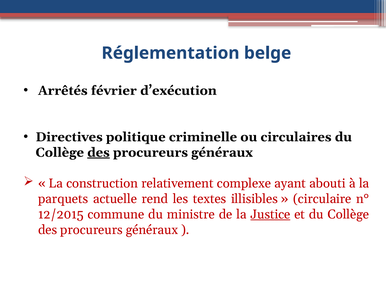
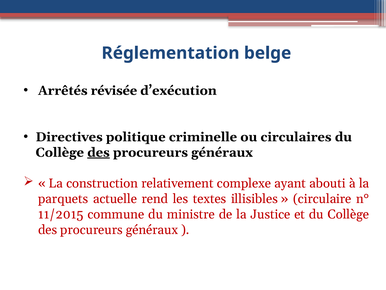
février: février -> révisée
12/2015: 12/2015 -> 11/2015
Justice underline: present -> none
